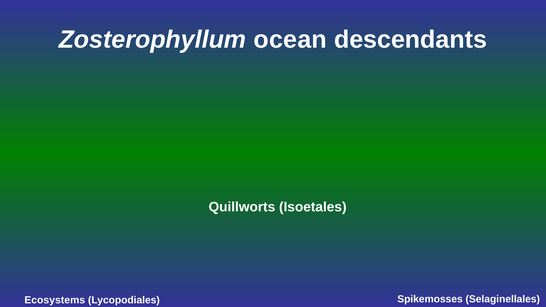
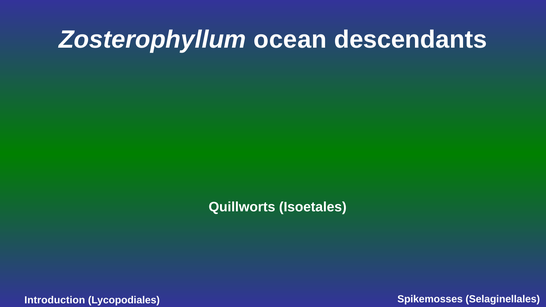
Ecosystems: Ecosystems -> Introduction
